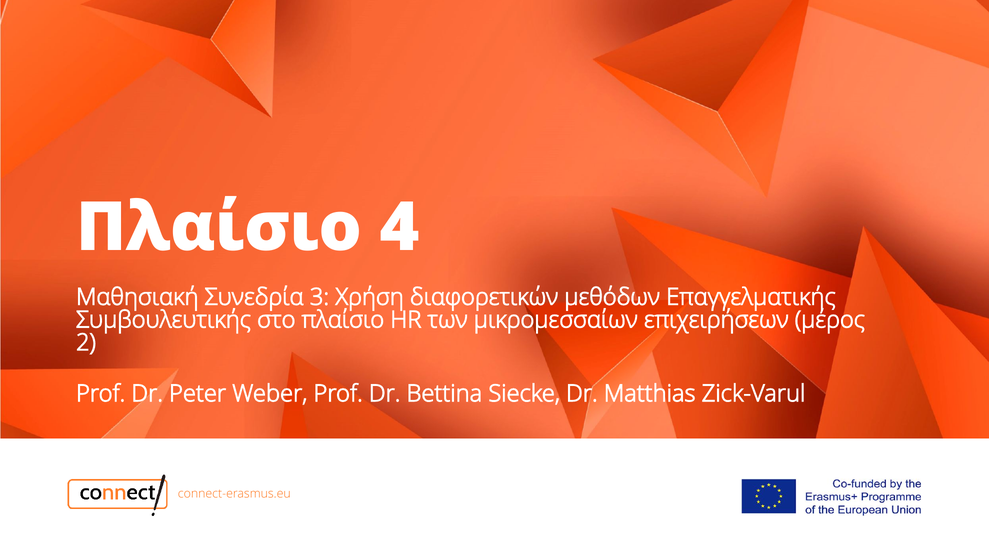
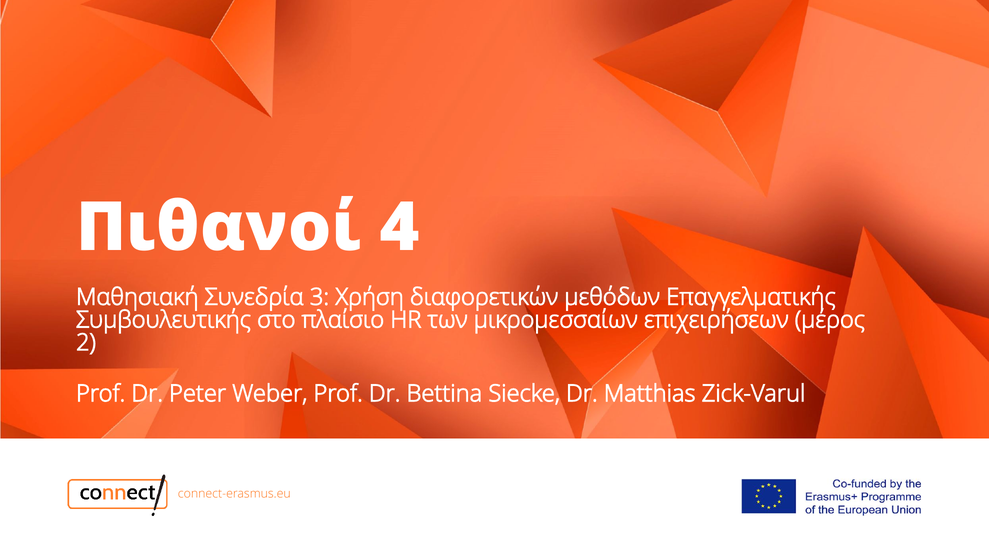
Πλαίσιο at (219, 228): Πλαίσιο -> Πιθανοί
